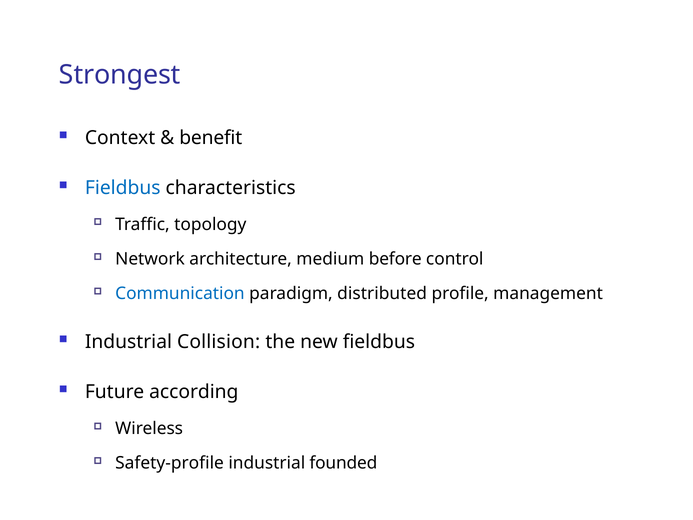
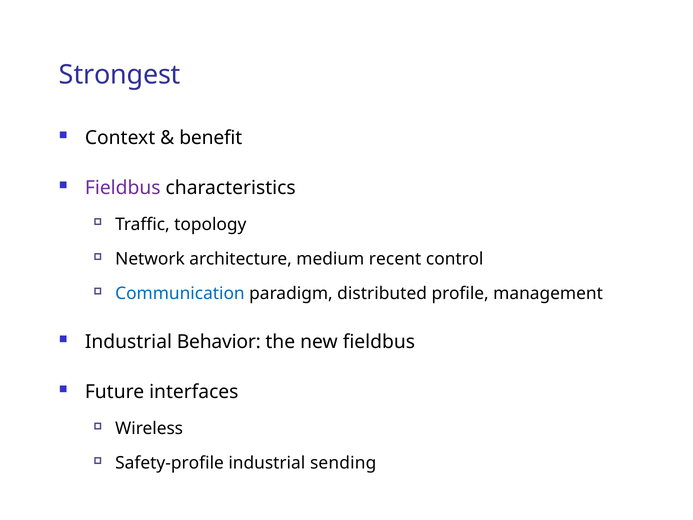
Fieldbus at (123, 188) colour: blue -> purple
before: before -> recent
Collision: Collision -> Behavior
according: according -> interfaces
founded: founded -> sending
